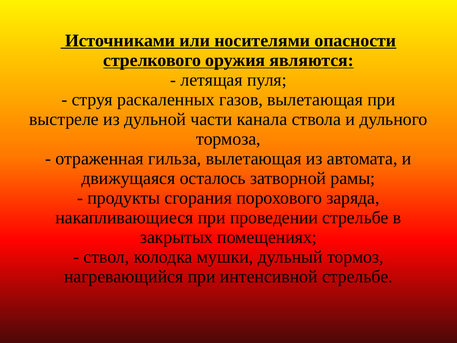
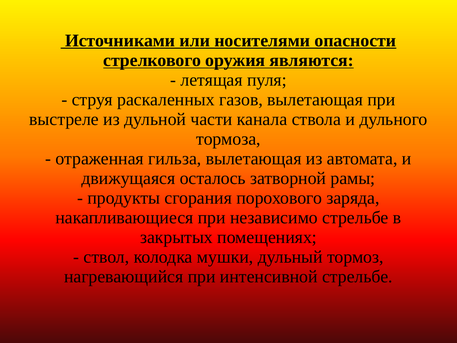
проведении: проведении -> независимо
